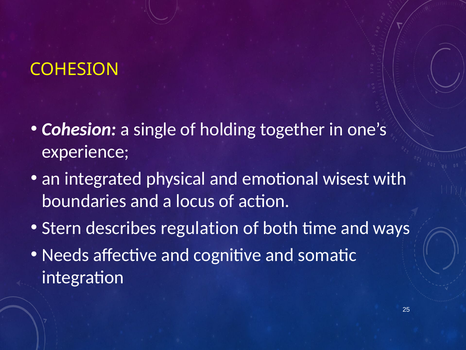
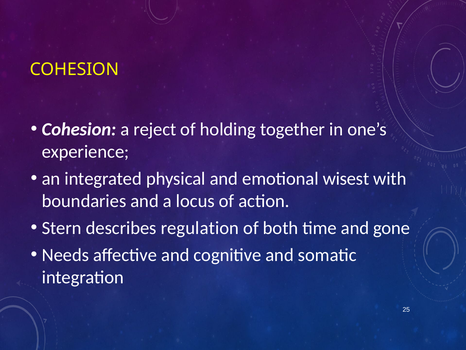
single: single -> reject
ways: ways -> gone
